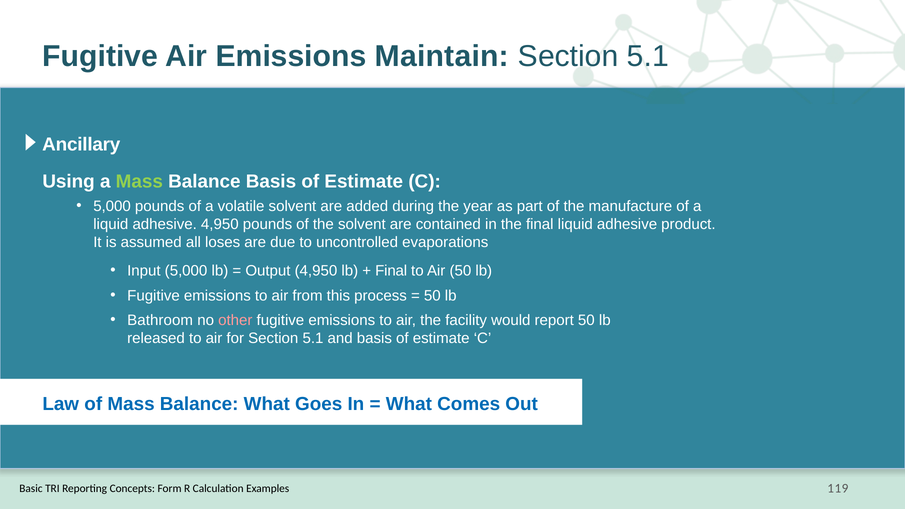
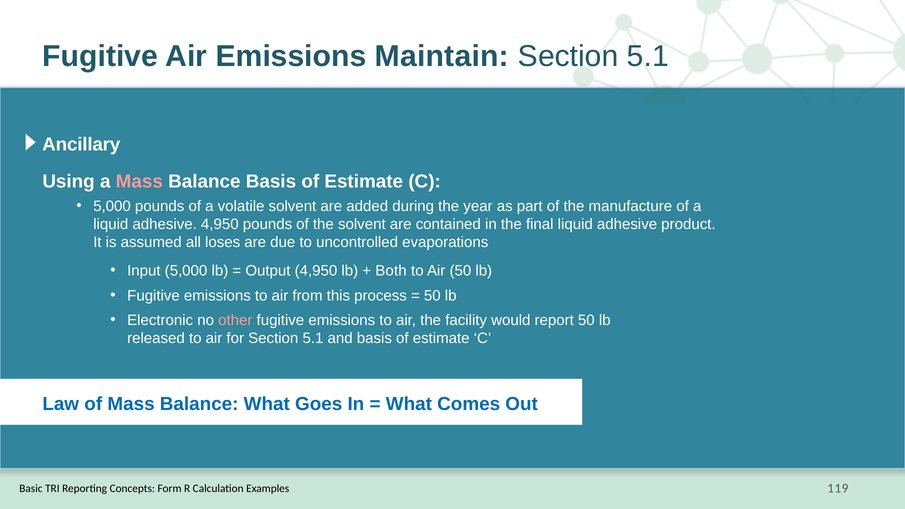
Mass at (139, 181) colour: light green -> pink
Final at (391, 271): Final -> Both
Bathroom: Bathroom -> Electronic
